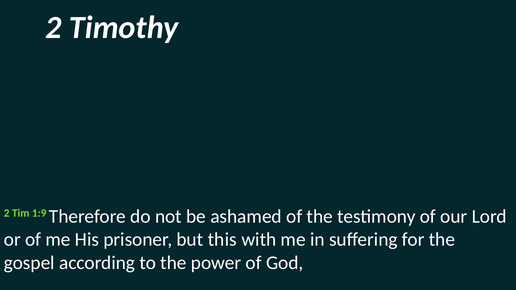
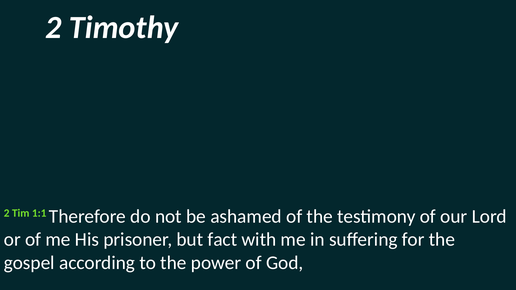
1:9: 1:9 -> 1:1
this: this -> fact
